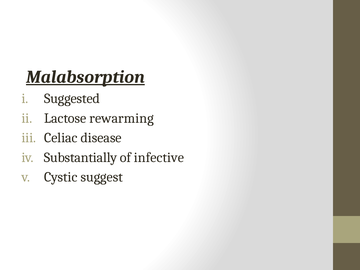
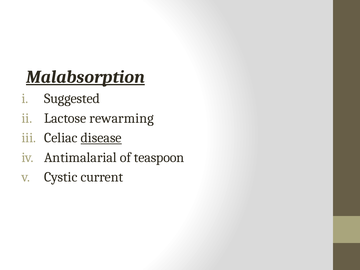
disease underline: none -> present
Substantially: Substantially -> Antimalarial
infective: infective -> teaspoon
suggest: suggest -> current
